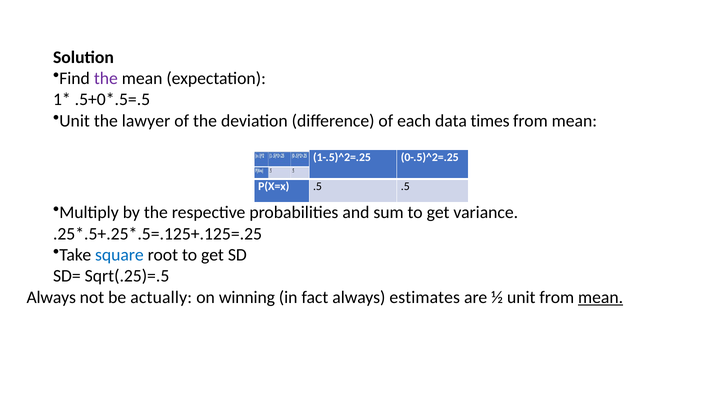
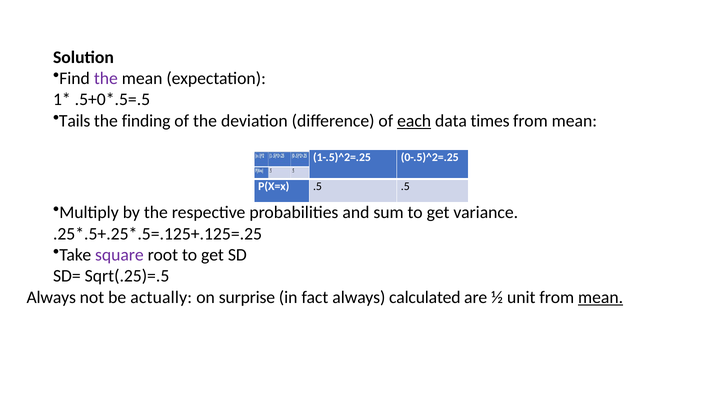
Unit at (75, 121): Unit -> Tails
lawyer: lawyer -> finding
each underline: none -> present
square colour: blue -> purple
winning: winning -> surprise
estimates: estimates -> calculated
